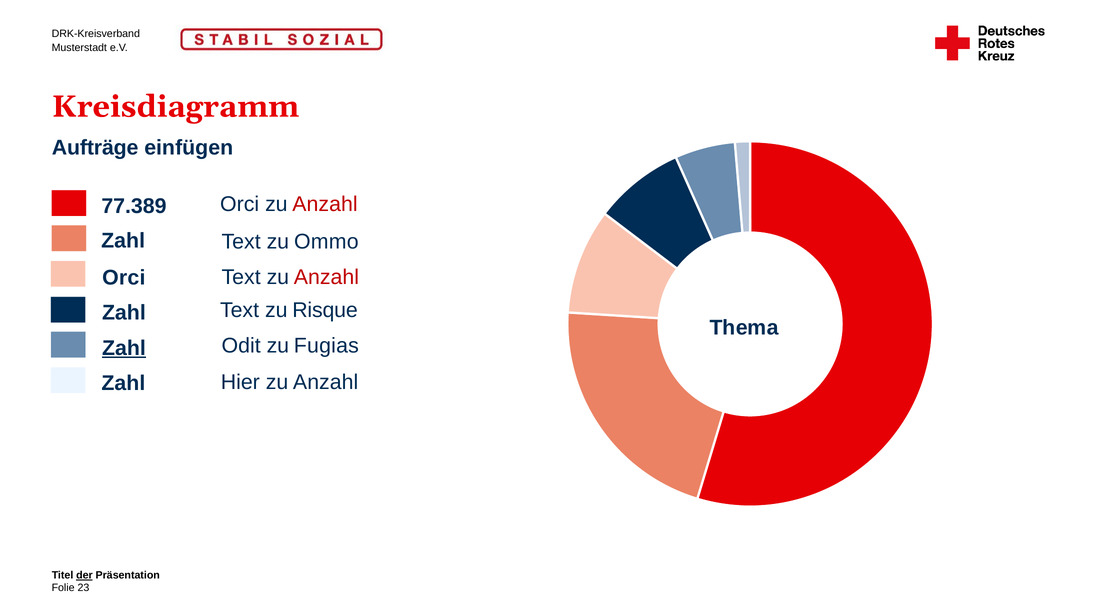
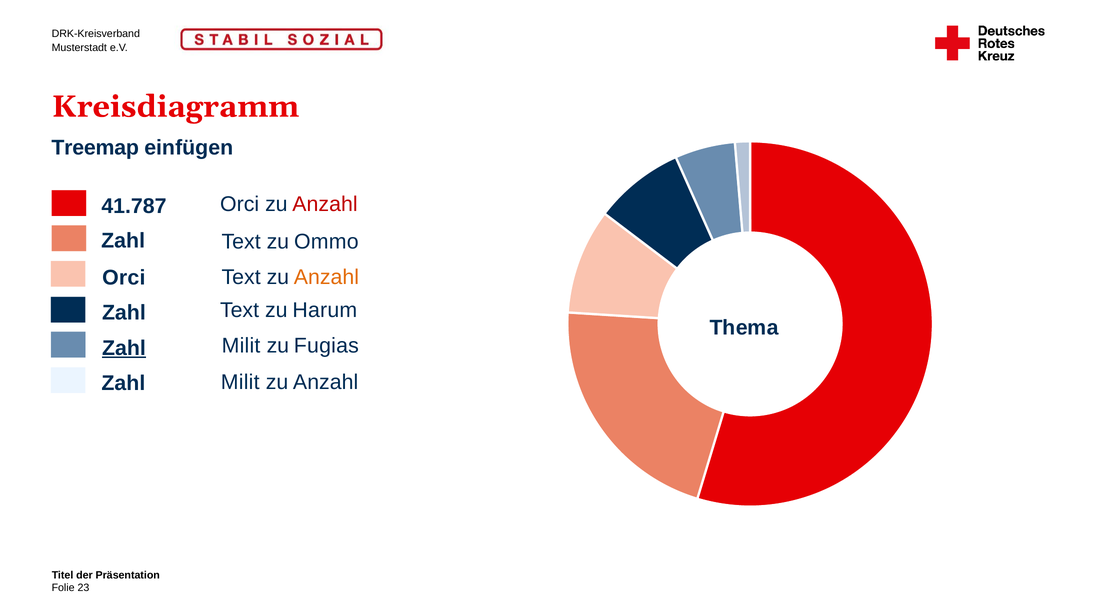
Aufträge: Aufträge -> Treemap
77.389: 77.389 -> 41.787
Anzahl at (326, 277) colour: red -> orange
Risque: Risque -> Harum
Odit at (241, 346): Odit -> Milit
Zahl Hier: Hier -> Milit
der underline: present -> none
